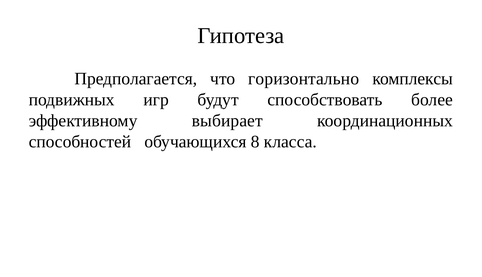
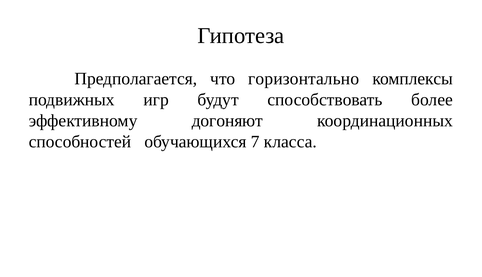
выбирает: выбирает -> догоняют
8: 8 -> 7
